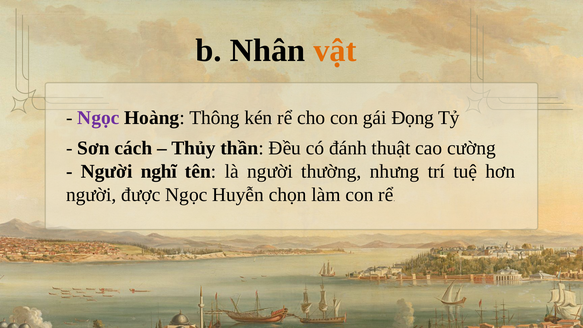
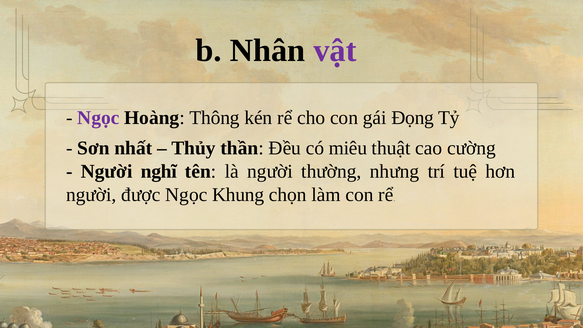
vật colour: orange -> purple
cách: cách -> nhất
đánh: đánh -> miêu
Huyễn: Huyễn -> Khung
